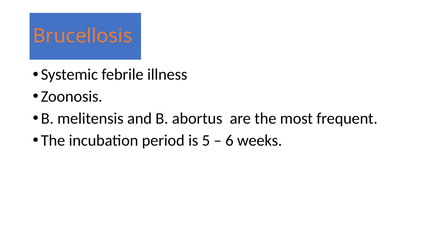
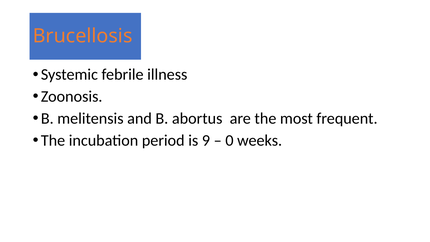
5: 5 -> 9
6: 6 -> 0
